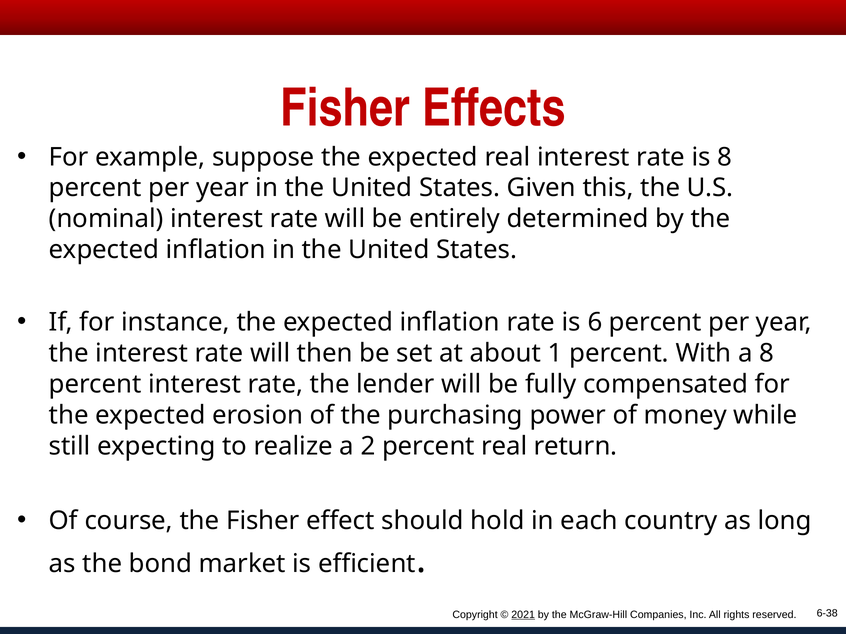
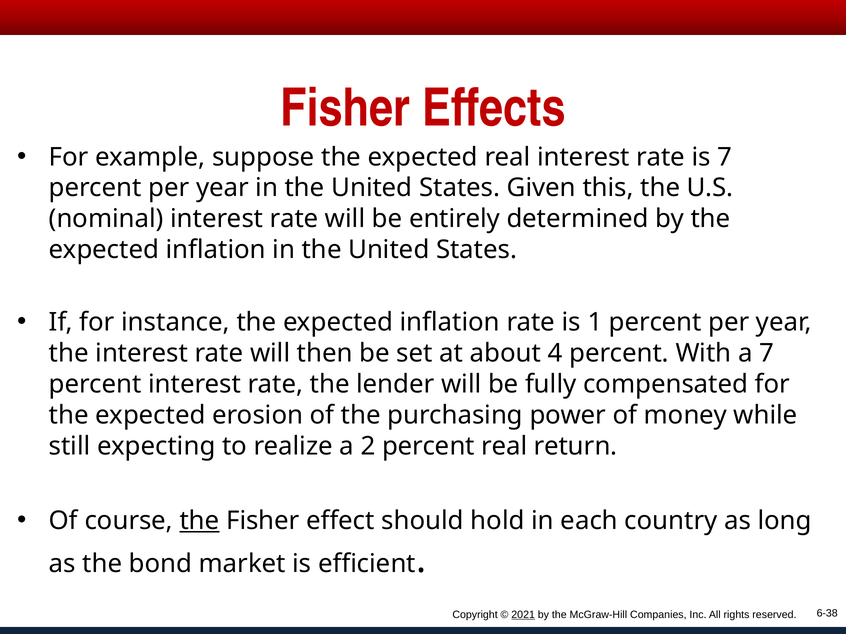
is 8: 8 -> 7
6: 6 -> 1
1: 1 -> 4
a 8: 8 -> 7
the at (200, 521) underline: none -> present
